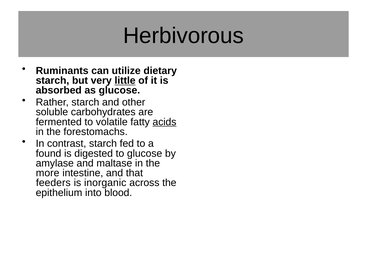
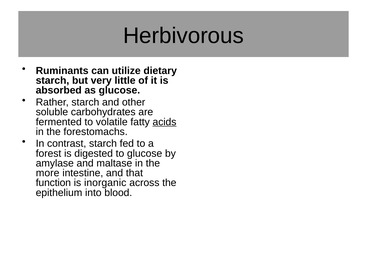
little underline: present -> none
found: found -> forest
feeders: feeders -> function
